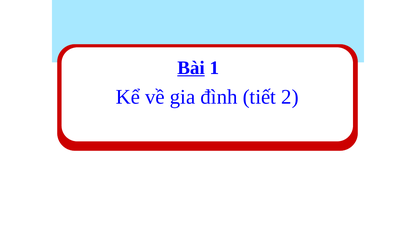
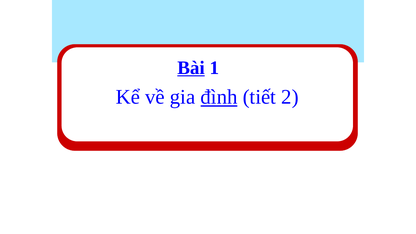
đình underline: none -> present
